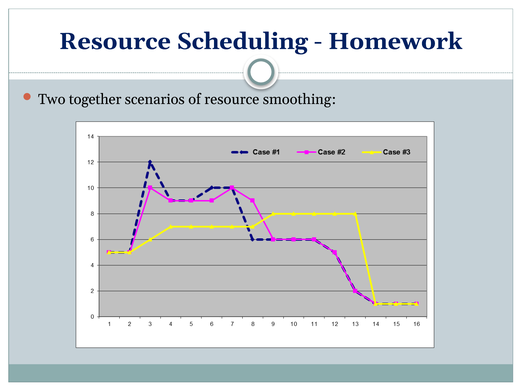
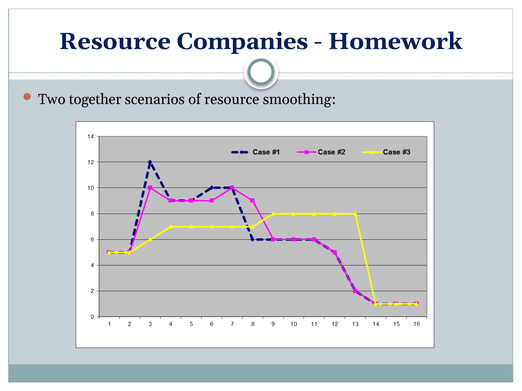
Scheduling: Scheduling -> Companies
